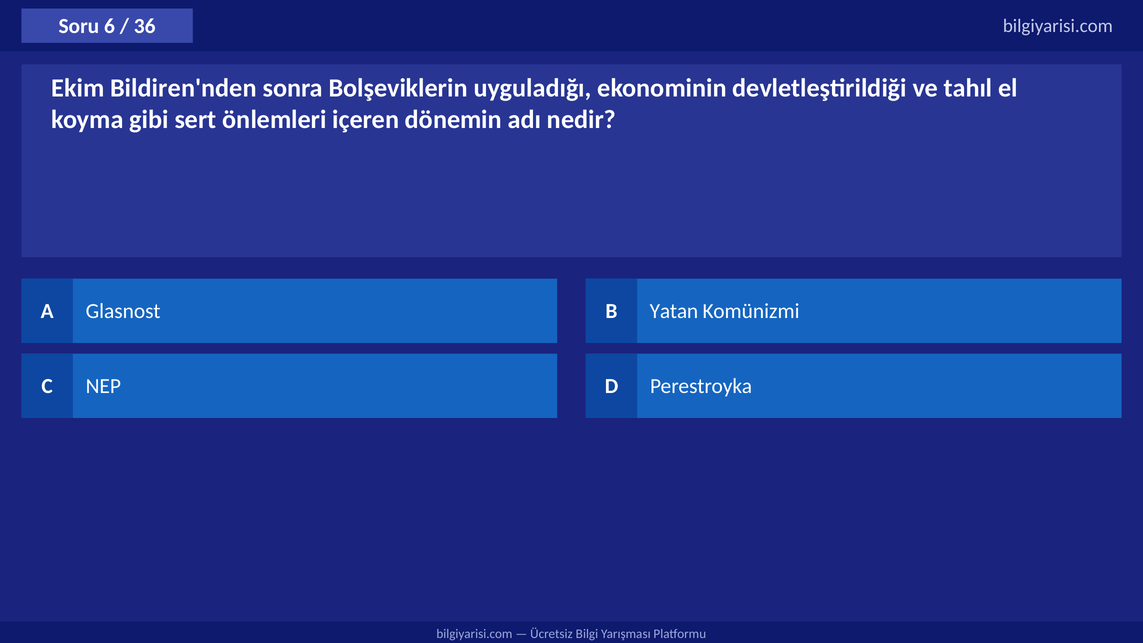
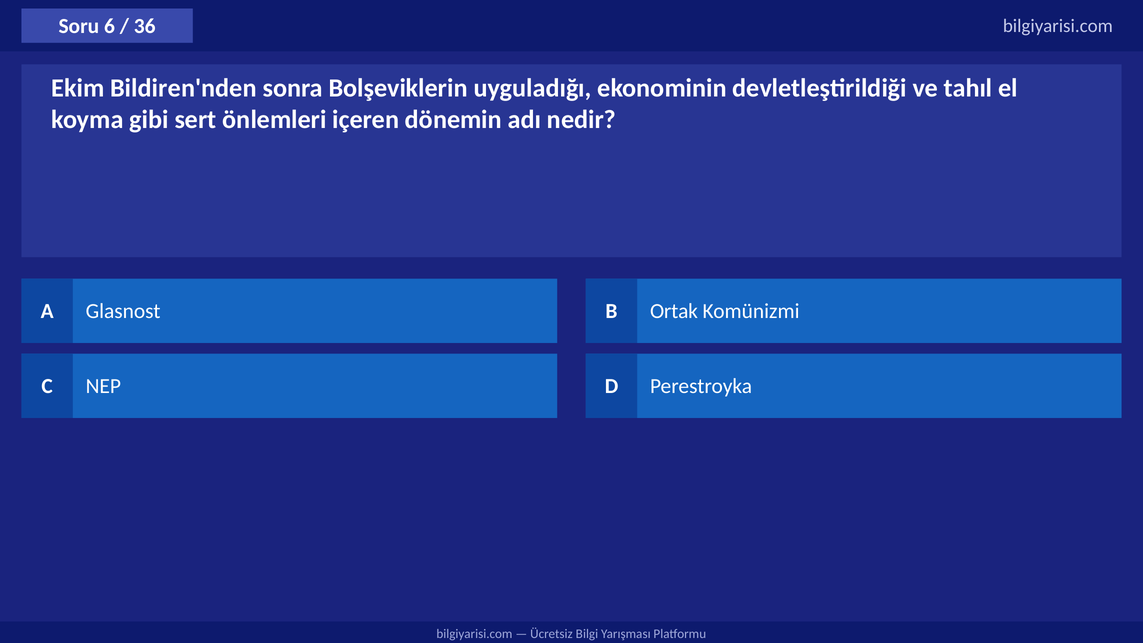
Yatan: Yatan -> Ortak
